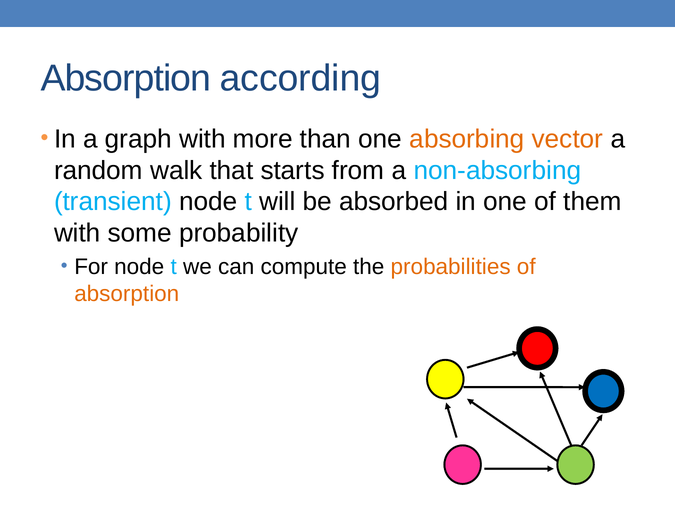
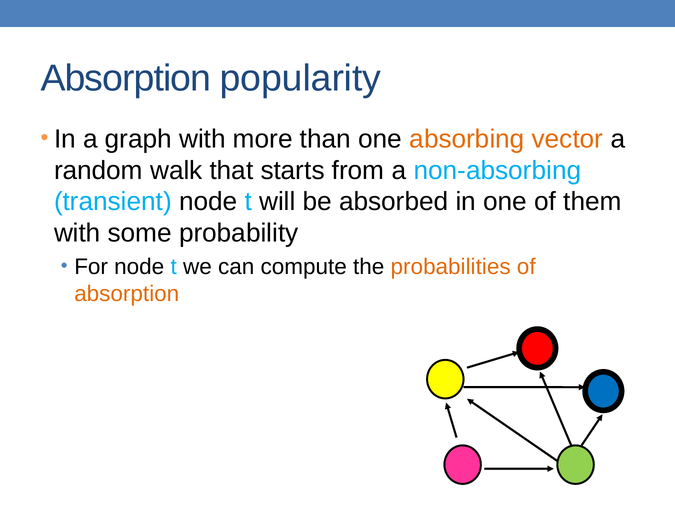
according: according -> popularity
